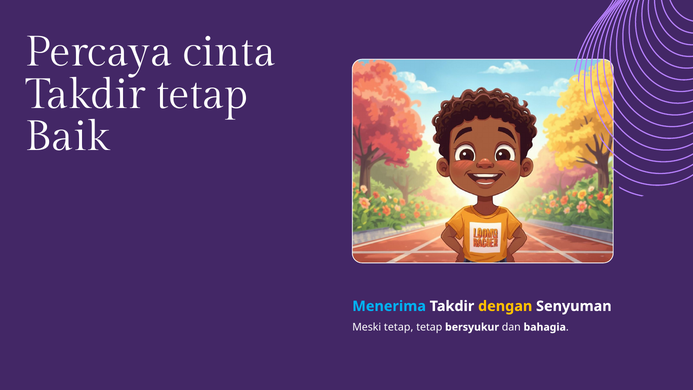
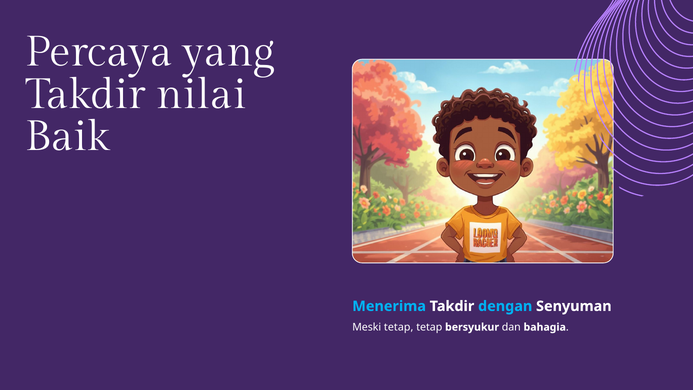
cinta: cinta -> yang
Takdir tetap: tetap -> nilai
dengan colour: yellow -> light blue
